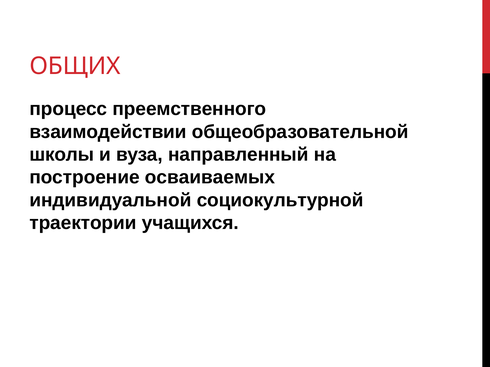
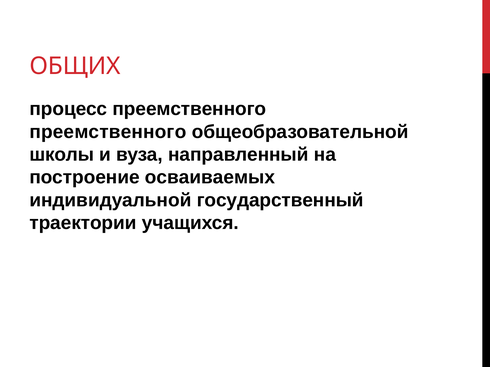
взаимодействии at (108, 132): взаимодействии -> преемственного
социокультурной: социокультурной -> государственный
